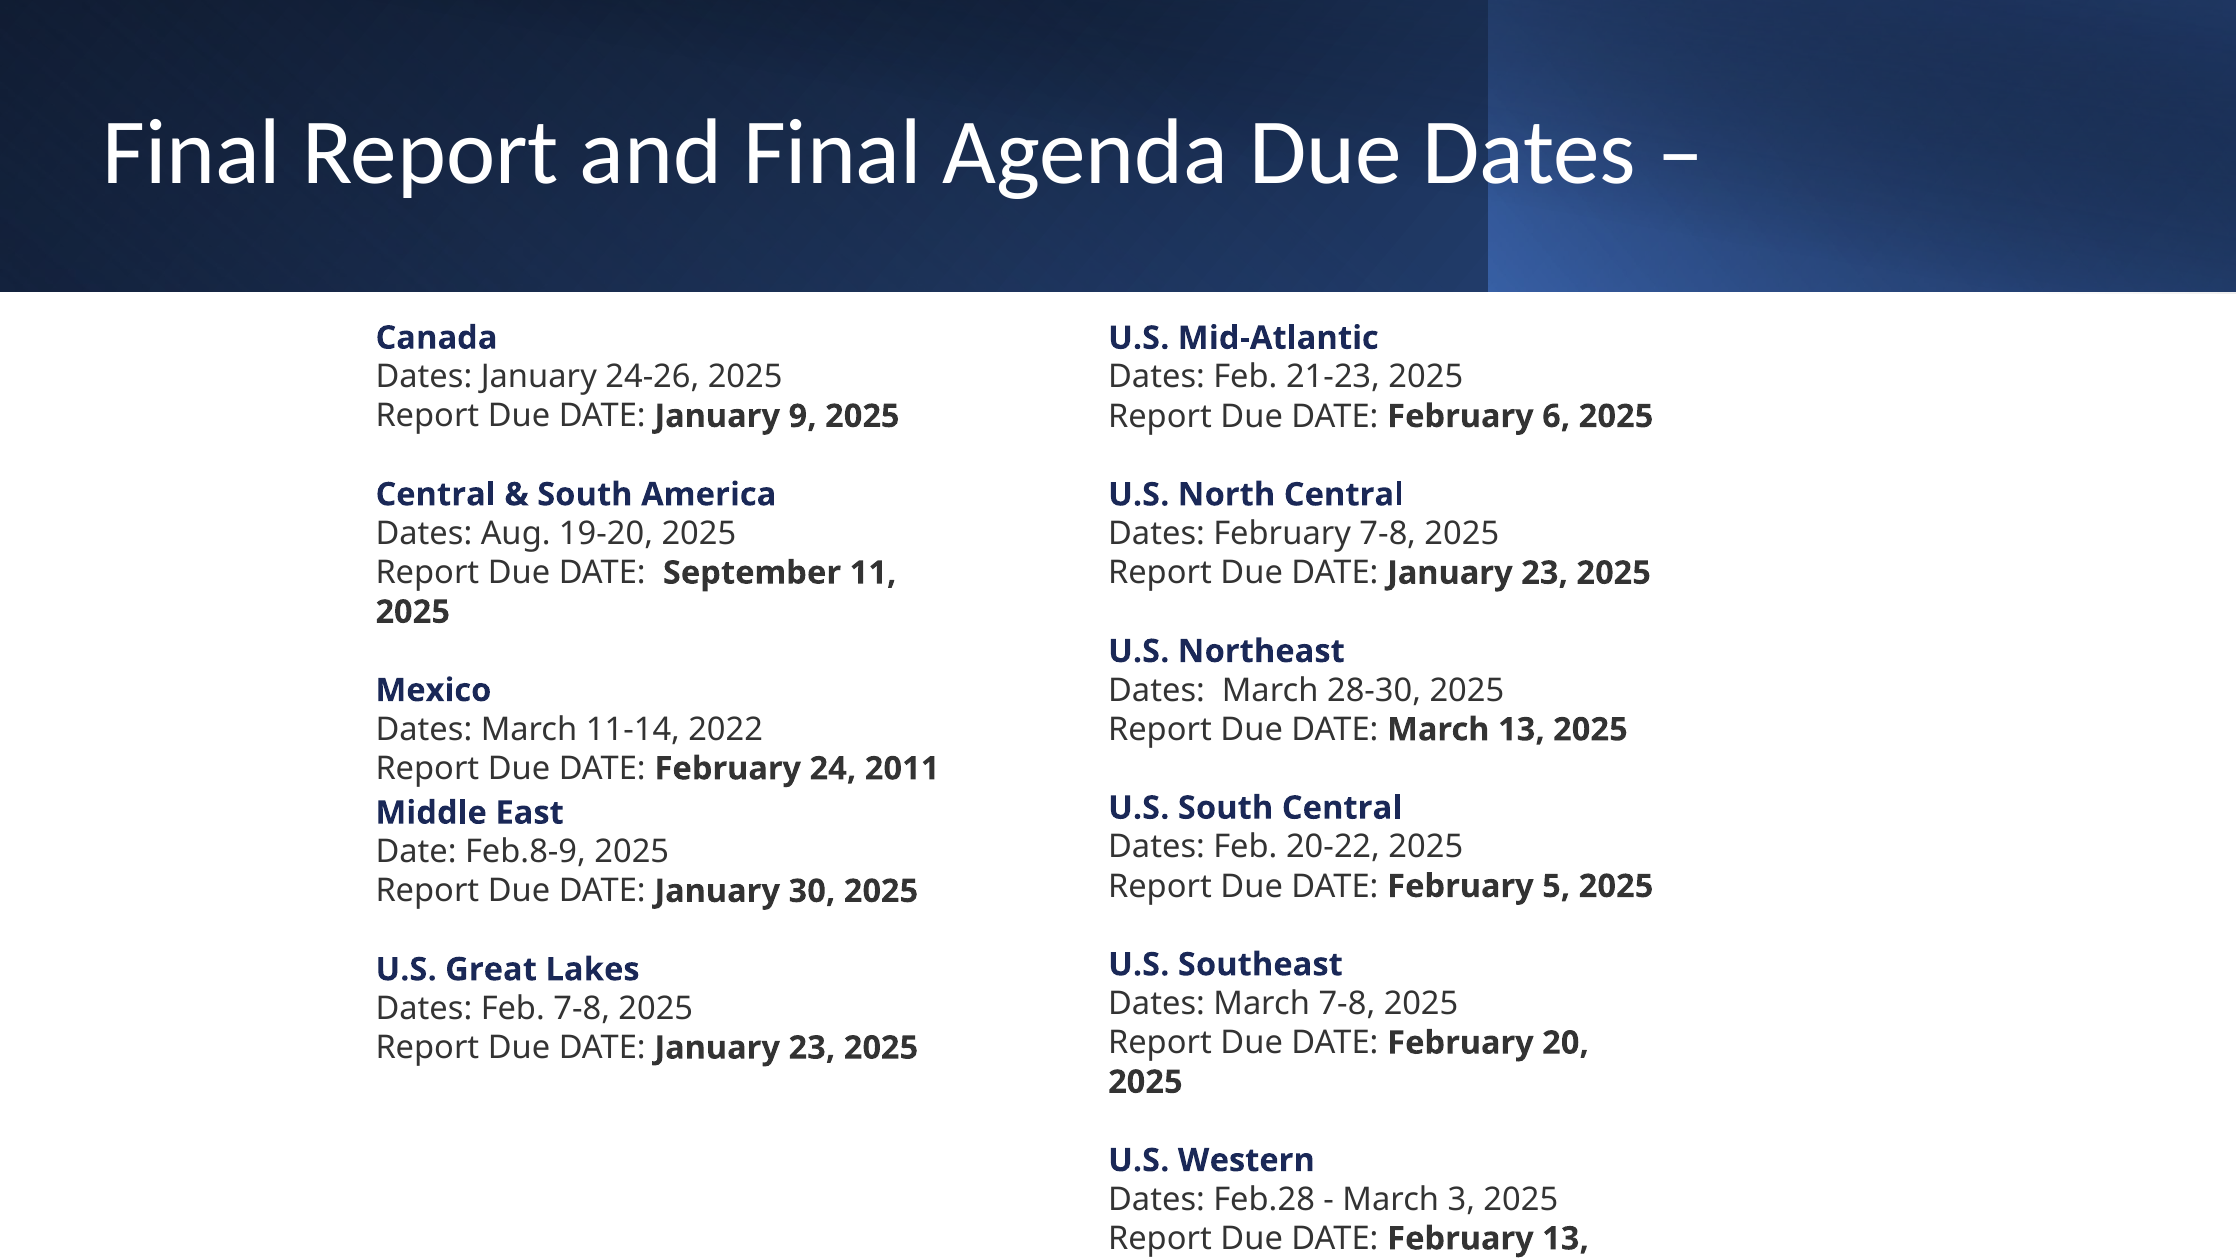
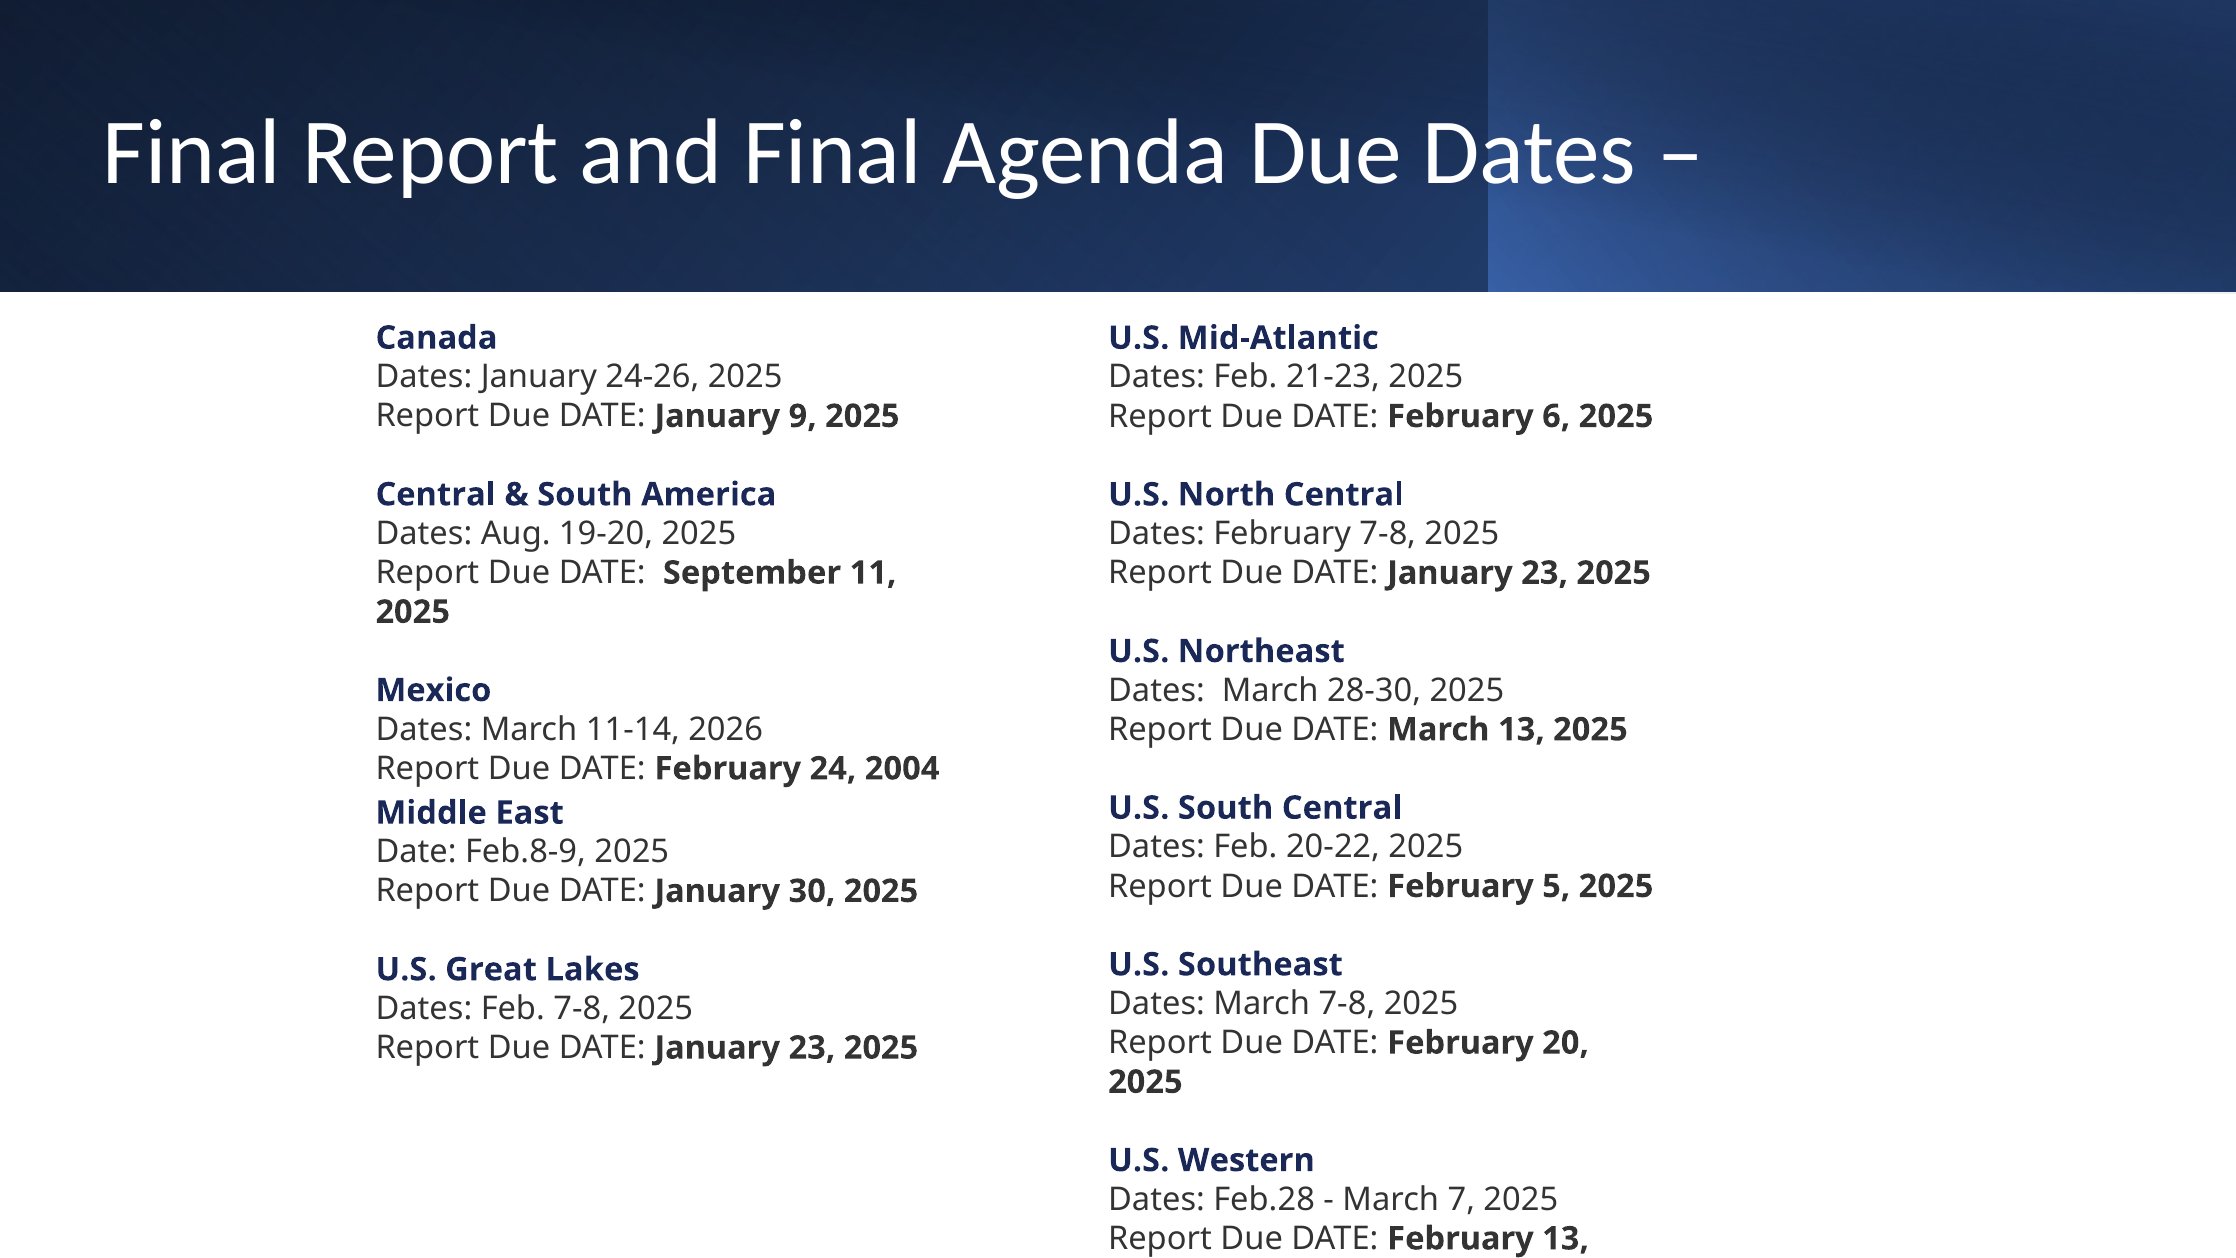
2022: 2022 -> 2026
2011: 2011 -> 2004
3: 3 -> 7
